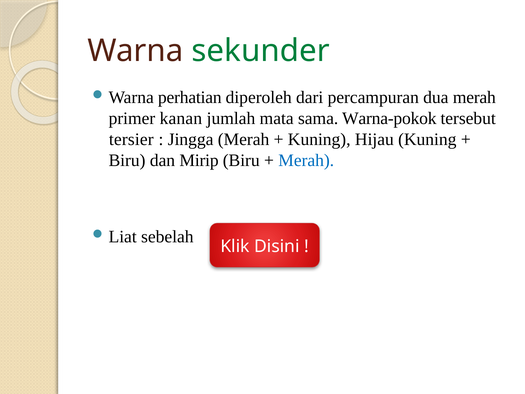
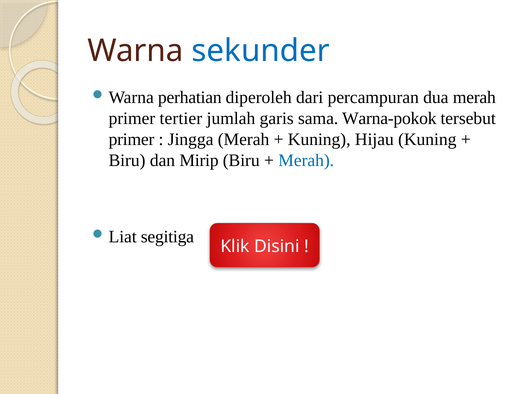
sekunder colour: green -> blue
kanan: kanan -> tertier
mata: mata -> garis
tersier at (131, 139): tersier -> primer
sebelah: sebelah -> segitiga
